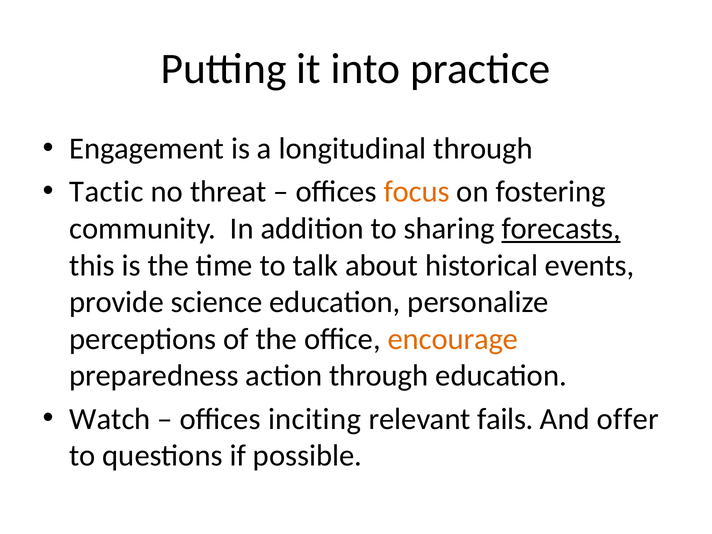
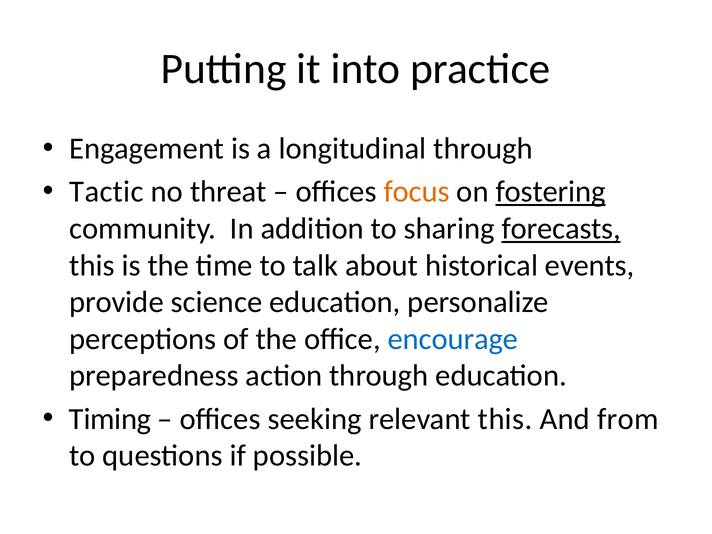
fostering underline: none -> present
encourage colour: orange -> blue
Watch: Watch -> Timing
inciting: inciting -> seeking
relevant fails: fails -> this
offer: offer -> from
